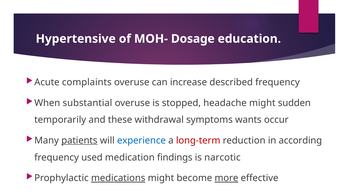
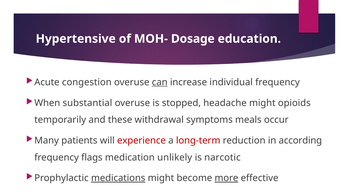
complaints: complaints -> congestion
can underline: none -> present
described: described -> individual
sudden: sudden -> opioids
wants: wants -> meals
patients underline: present -> none
experience colour: blue -> red
used: used -> flags
findings: findings -> unlikely
